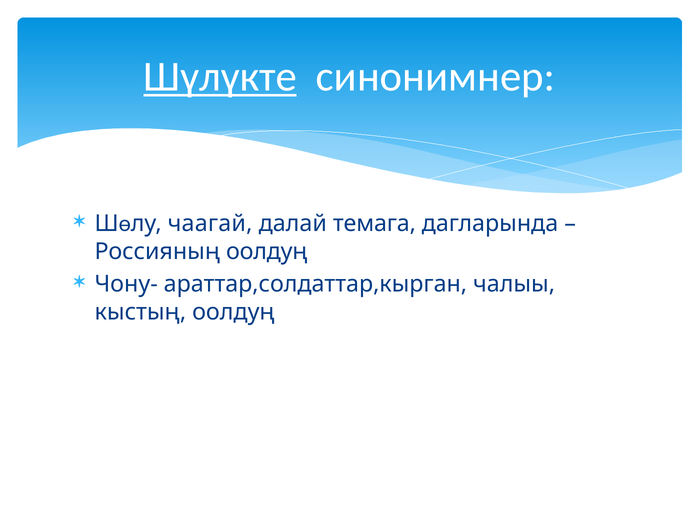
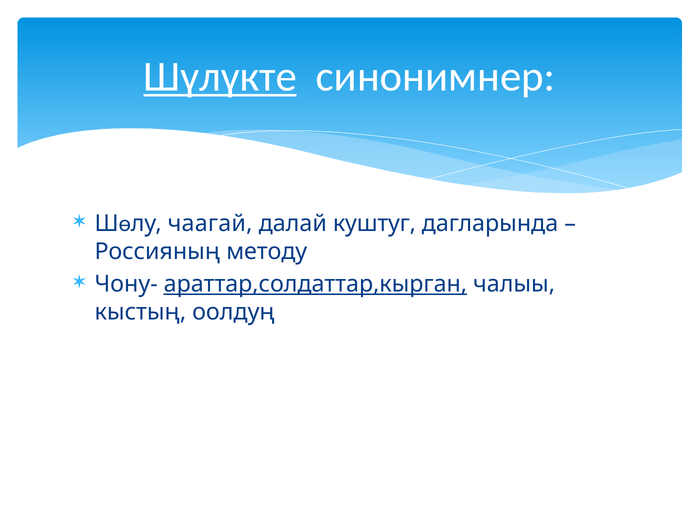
темага: темага -> куштуг
Россияның оолдуң: оолдуң -> методу
араттар,солдаттар,кырган underline: none -> present
